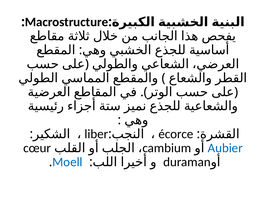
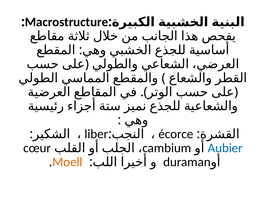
Moell colour: blue -> orange
